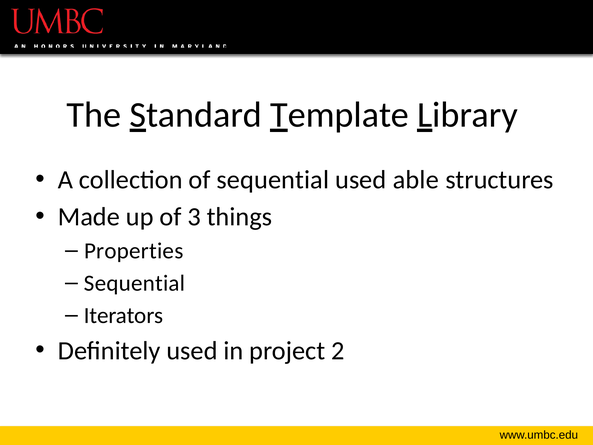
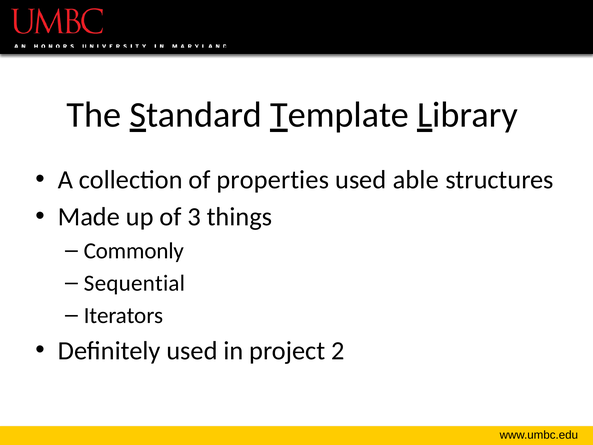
of sequential: sequential -> properties
Properties: Properties -> Commonly
